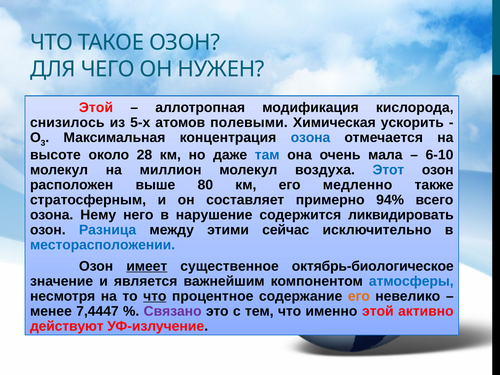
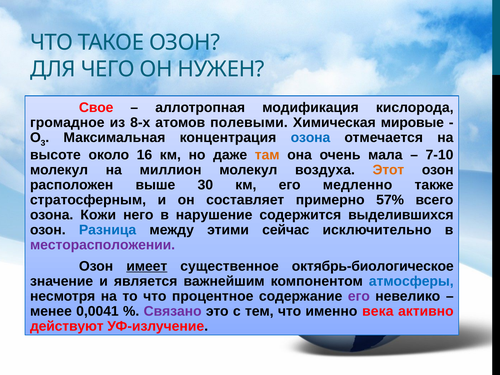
Этой at (96, 108): Этой -> Свое
снизилось: снизилось -> громадное
5-х: 5-х -> 8-х
ускорить: ускорить -> мировые
28: 28 -> 16
там colour: blue -> orange
6-10: 6-10 -> 7-10
Этот colour: blue -> orange
80: 80 -> 30
94%: 94% -> 57%
Нему: Нему -> Кожи
ликвидировать: ликвидировать -> выделившихся
месторасположении colour: blue -> purple
что at (155, 296) underline: present -> none
его at (359, 296) colour: orange -> purple
7,4447: 7,4447 -> 0,0041
именно этой: этой -> века
